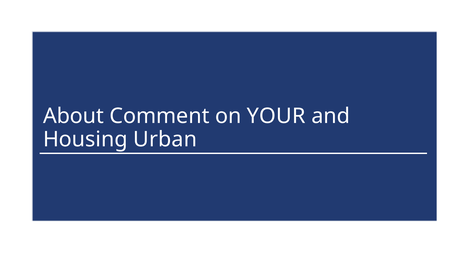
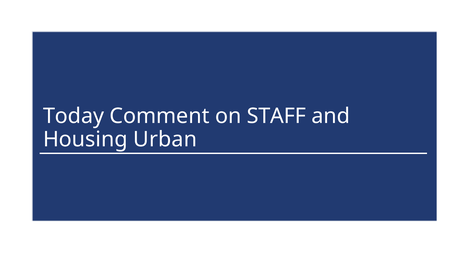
About: About -> Today
YOUR: YOUR -> STAFF
